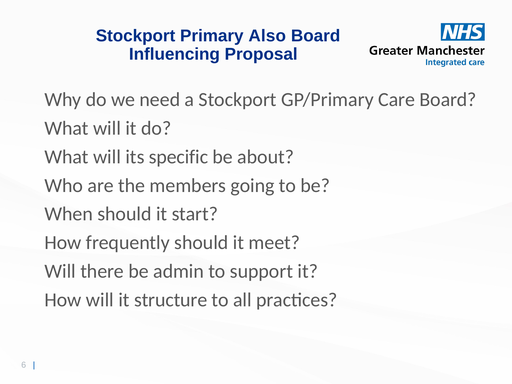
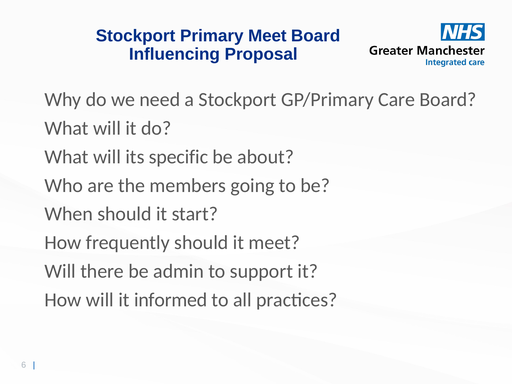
Primary Also: Also -> Meet
structure: structure -> informed
